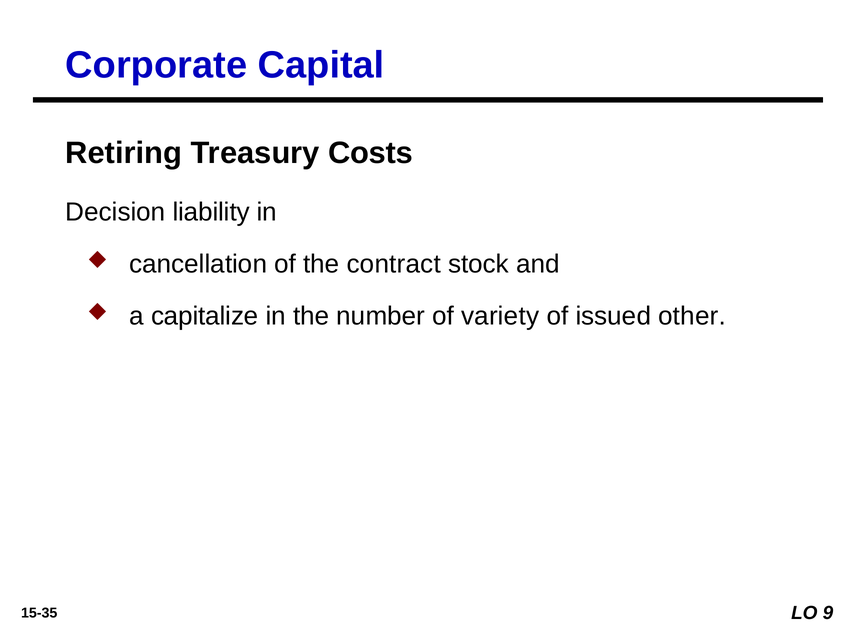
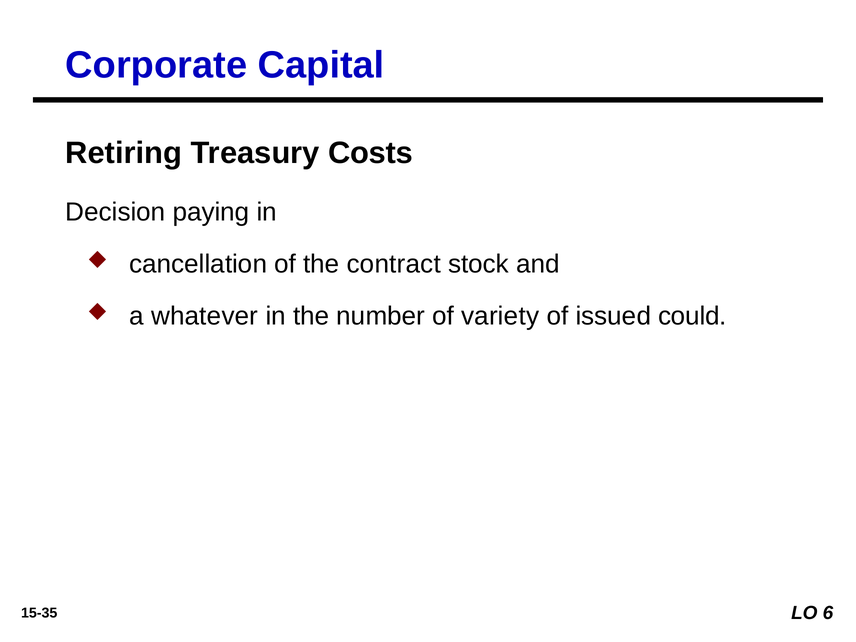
liability: liability -> paying
capitalize: capitalize -> whatever
other: other -> could
9: 9 -> 6
